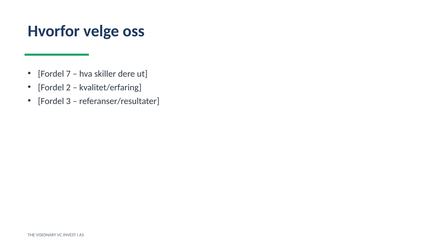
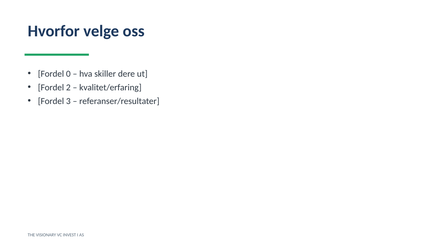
7: 7 -> 0
